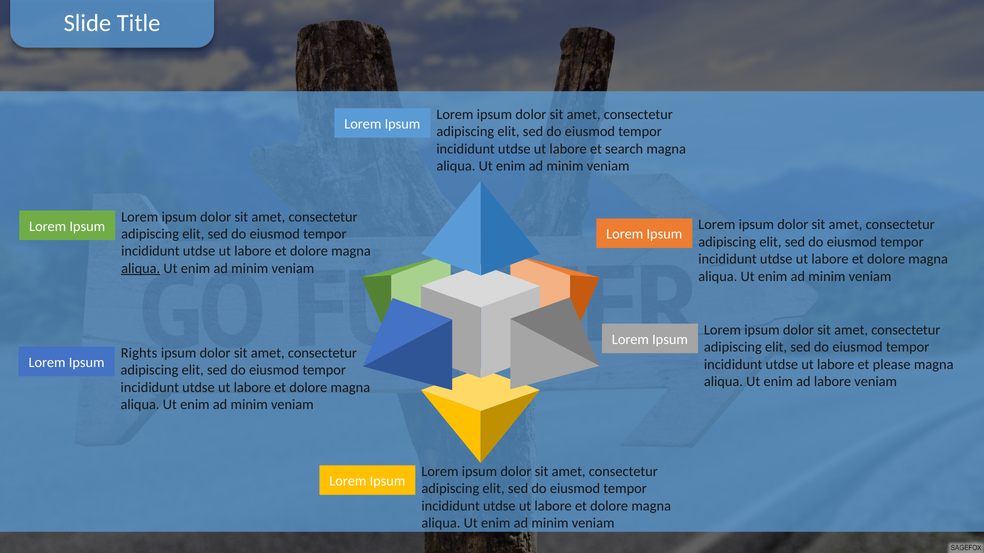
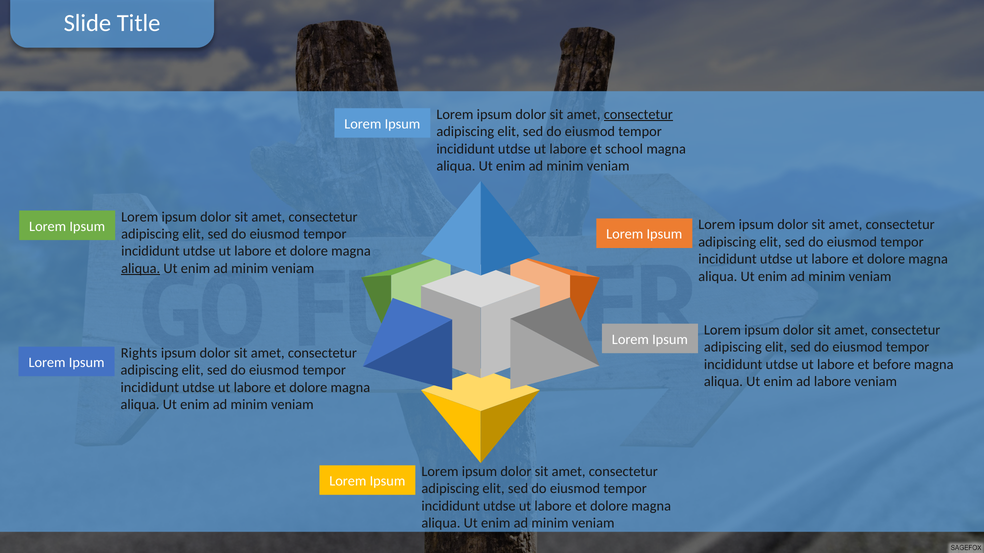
consectetur at (638, 115) underline: none -> present
search: search -> school
please: please -> before
